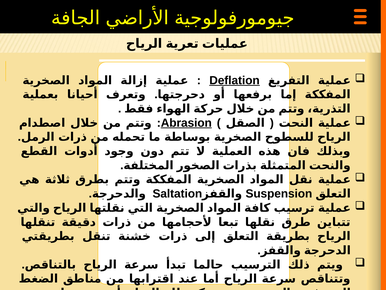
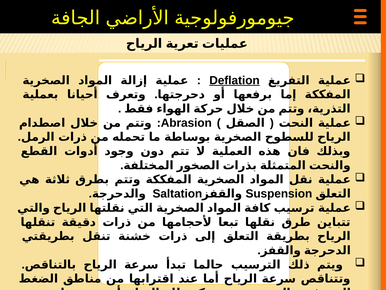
Abrasion underline: present -> none
